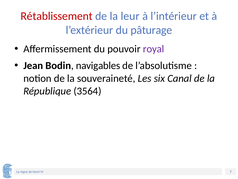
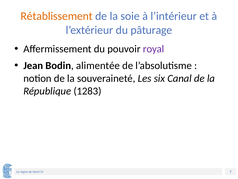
Rétablissement colour: red -> orange
leur: leur -> soie
navigables: navigables -> alimentée
3564: 3564 -> 1283
